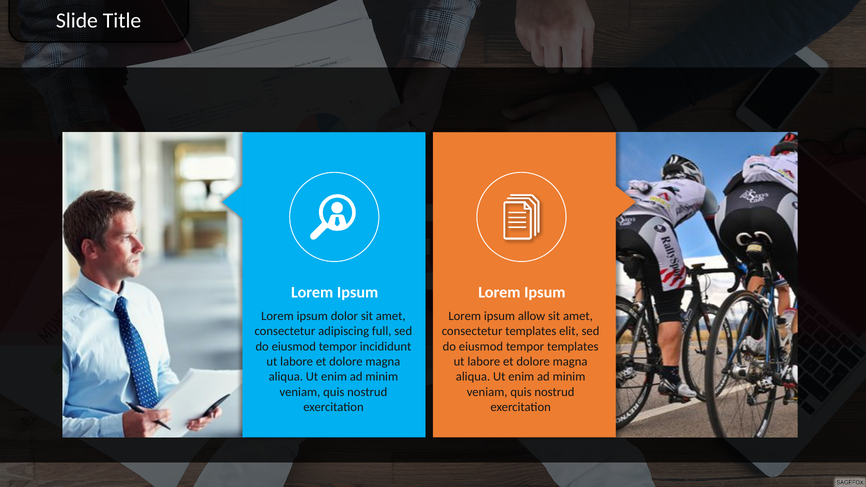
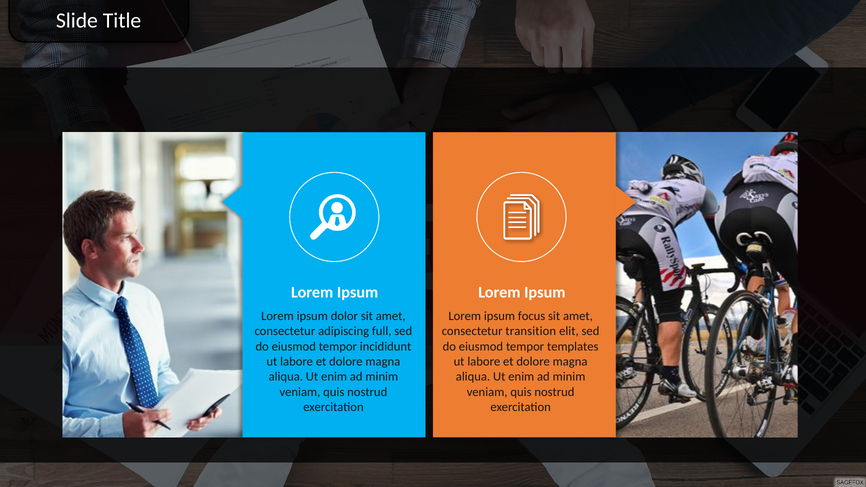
allow: allow -> focus
consectetur templates: templates -> transition
